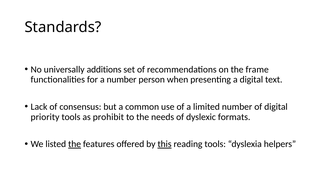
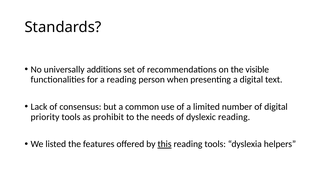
frame: frame -> visible
a number: number -> reading
dyslexic formats: formats -> reading
the at (75, 144) underline: present -> none
